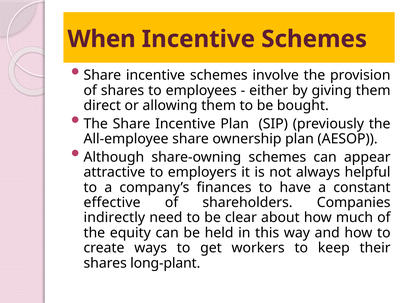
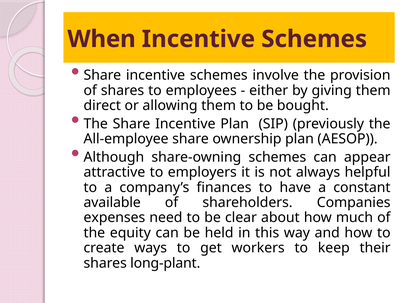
effective: effective -> available
indirectly: indirectly -> expenses
